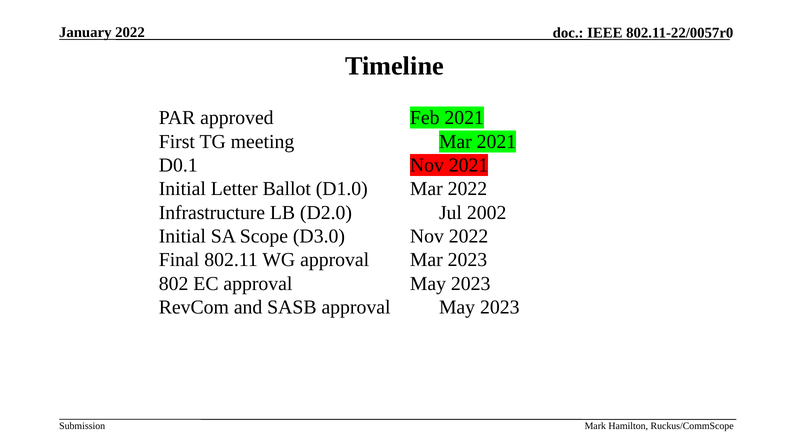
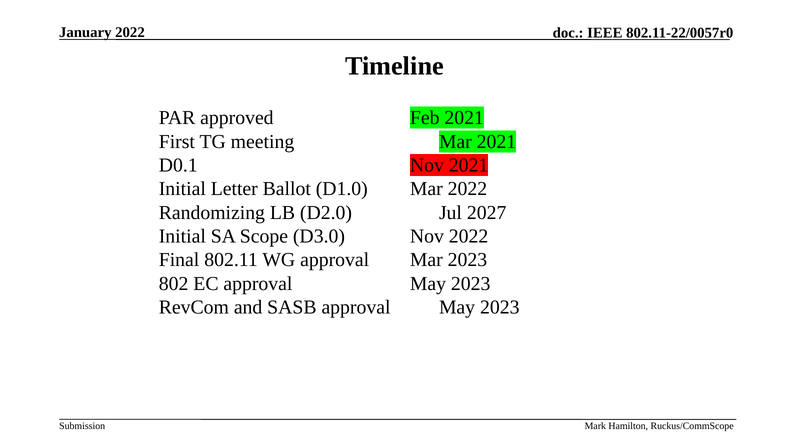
Infrastructure: Infrastructure -> Randomizing
2002: 2002 -> 2027
